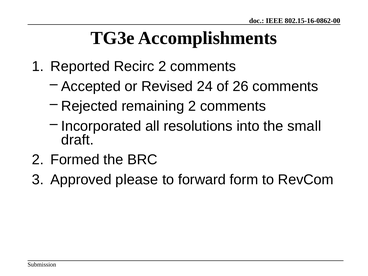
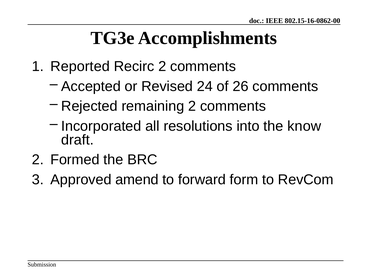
small: small -> know
please: please -> amend
